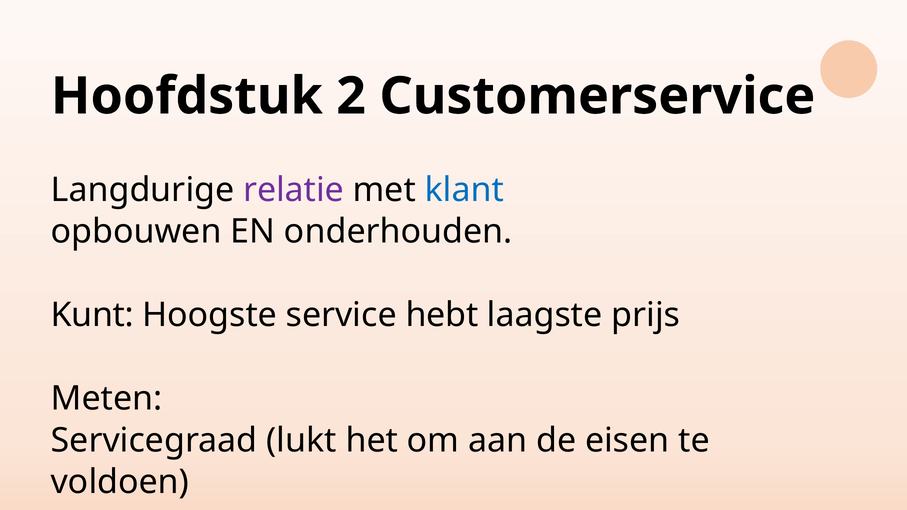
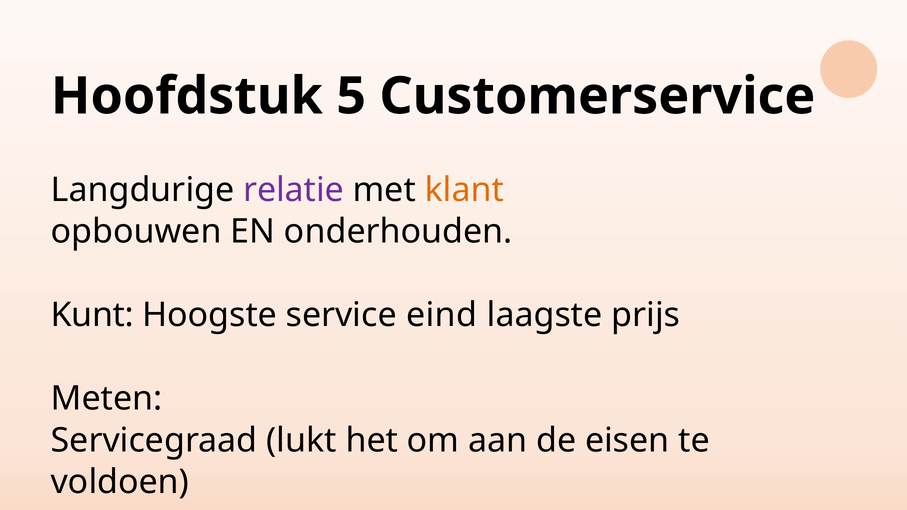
2: 2 -> 5
klant colour: blue -> orange
hebt: hebt -> eind
